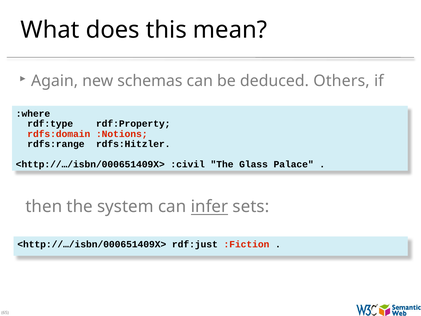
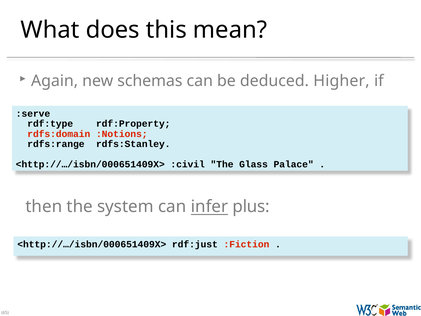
Others: Others -> Higher
:where: :where -> :serve
rdfs:Hitzler: rdfs:Hitzler -> rdfs:Stanley
sets: sets -> plus
